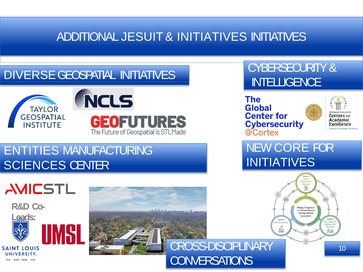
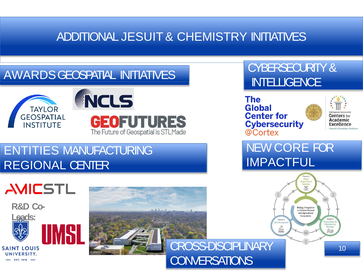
INITIATIVES at (212, 37): INITIATIVES -> CHEMISTRY
DIVERSE: DIVERSE -> AWARDS
INITIATIVES at (281, 163): INITIATIVES -> IMPACTFUL
SCIENCES: SCIENCES -> REGIONAL
